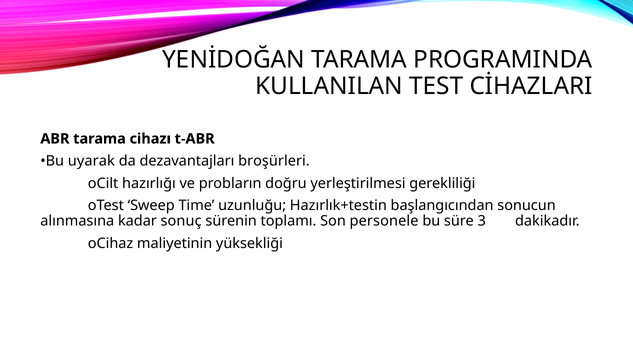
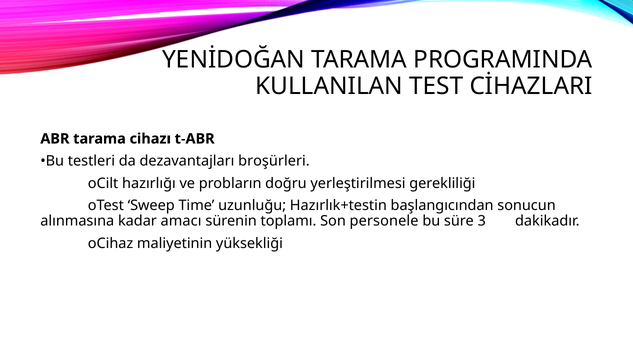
uyarak: uyarak -> testleri
sonuç: sonuç -> amacı
